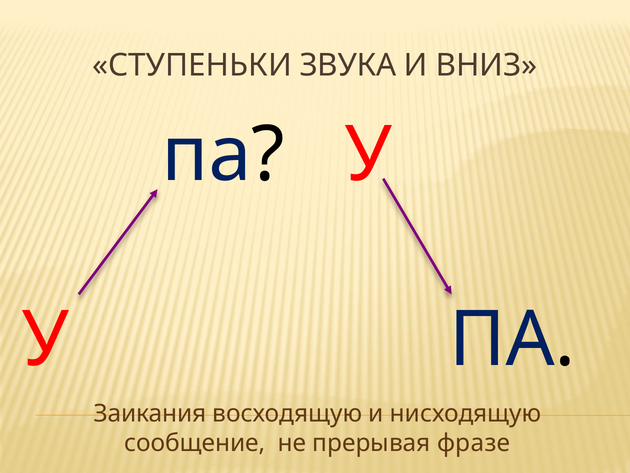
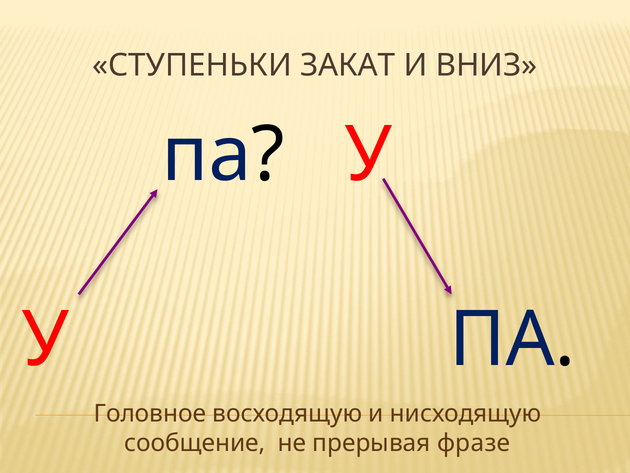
ЗВУКА: ЗВУКА -> ЗАКАТ
Заикания: Заикания -> Головное
